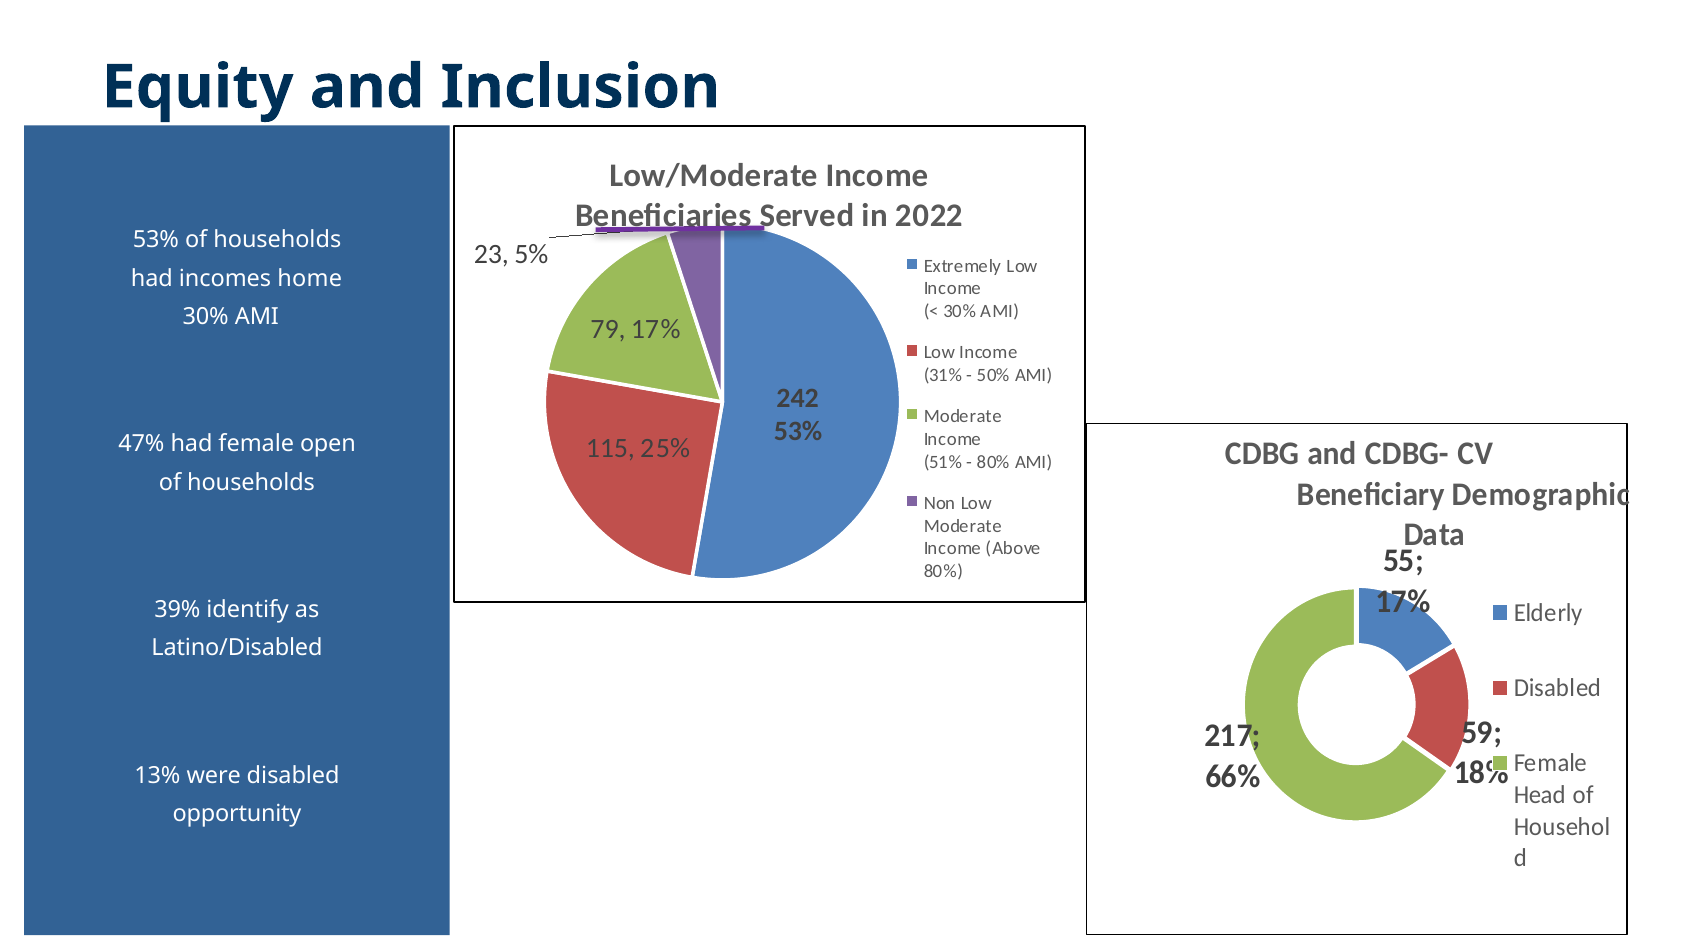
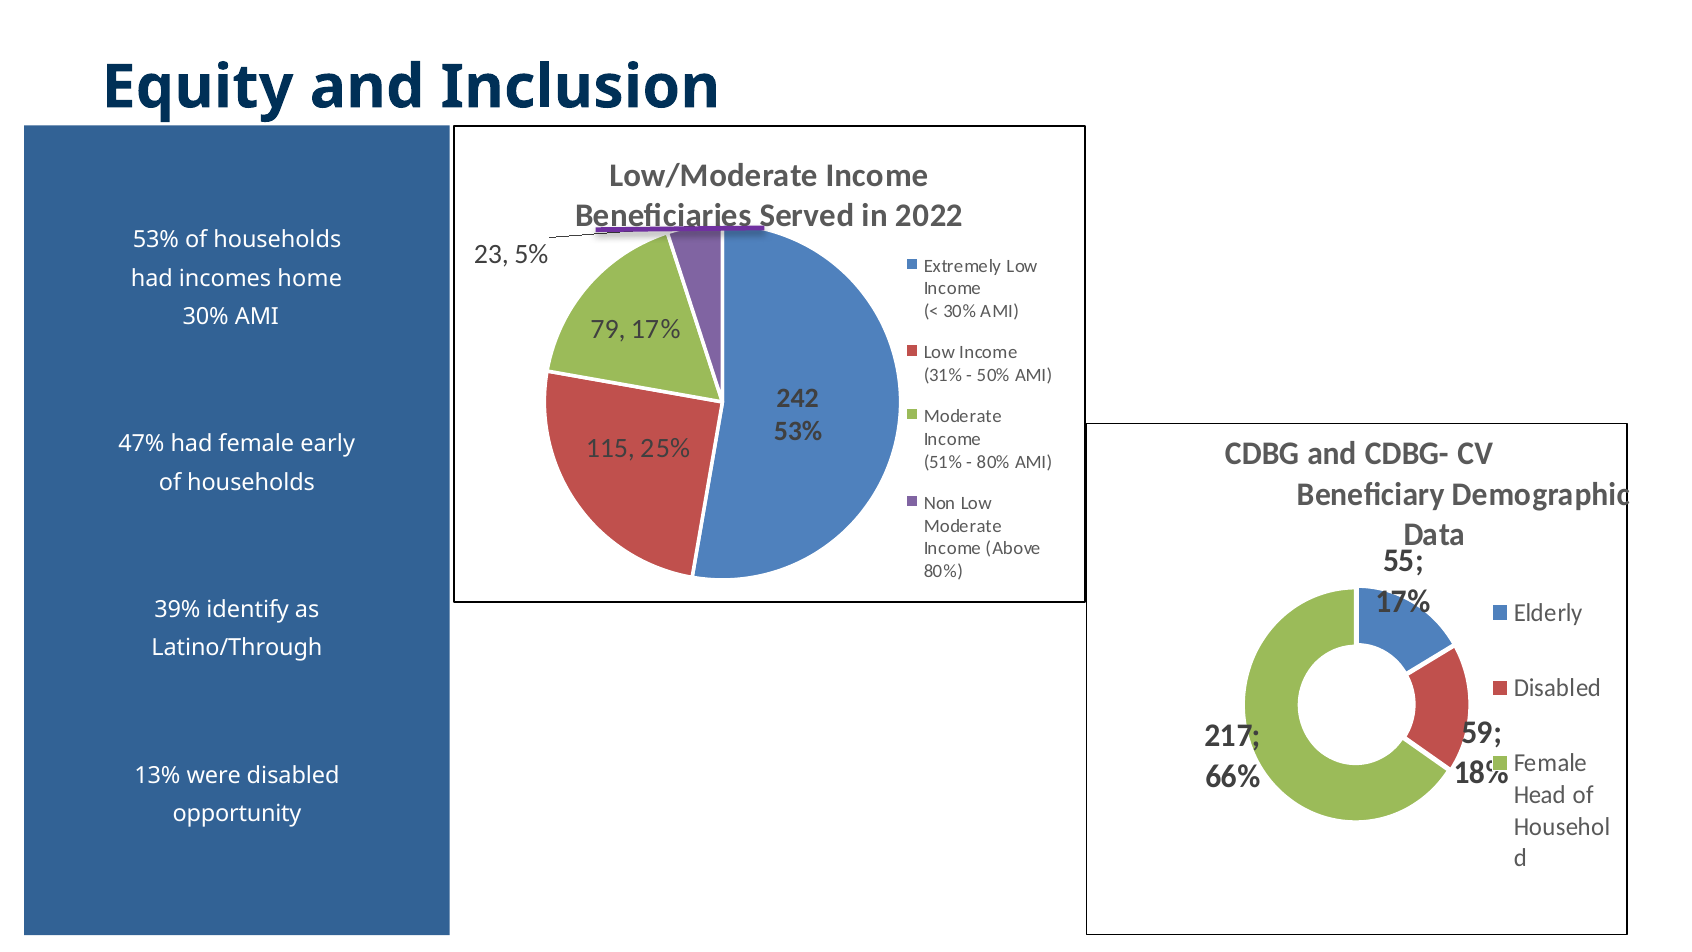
open: open -> early
Latino/Disabled: Latino/Disabled -> Latino/Through
